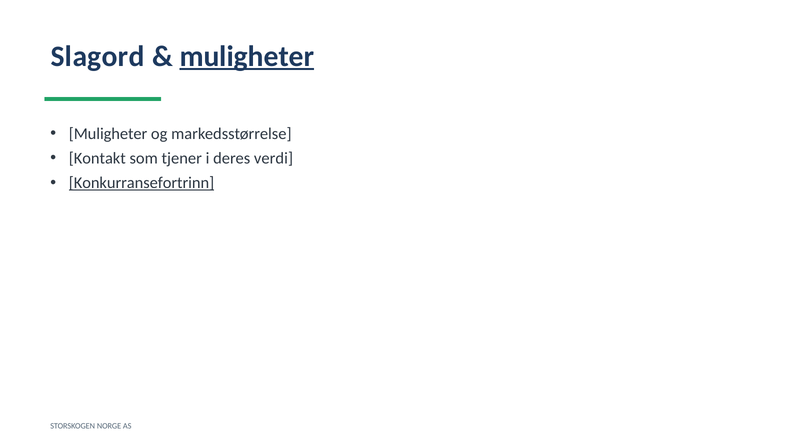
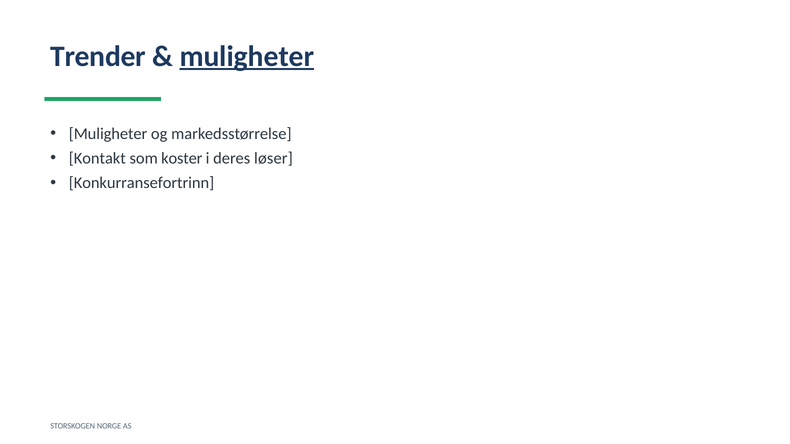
Slagord: Slagord -> Trender
tjener: tjener -> koster
verdi: verdi -> løser
Konkurransefortrinn underline: present -> none
